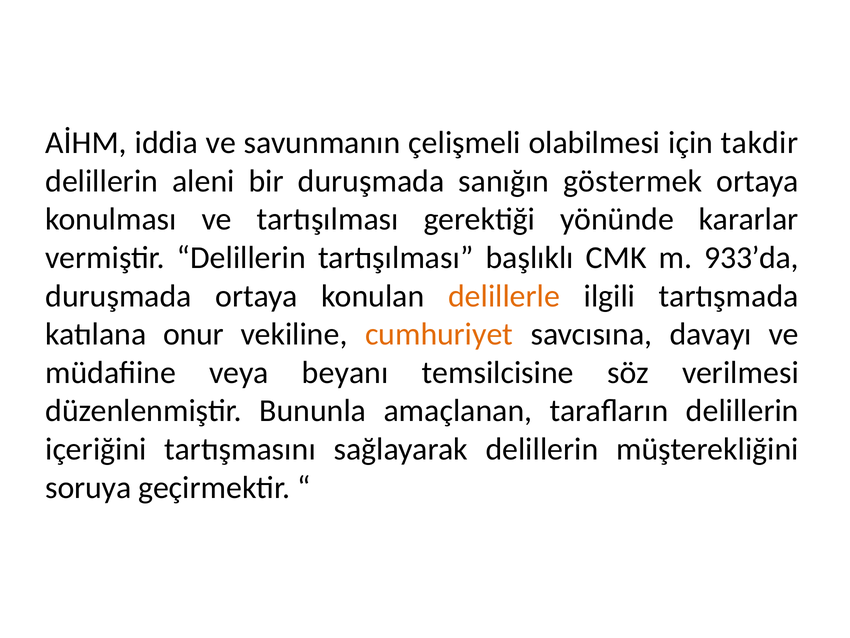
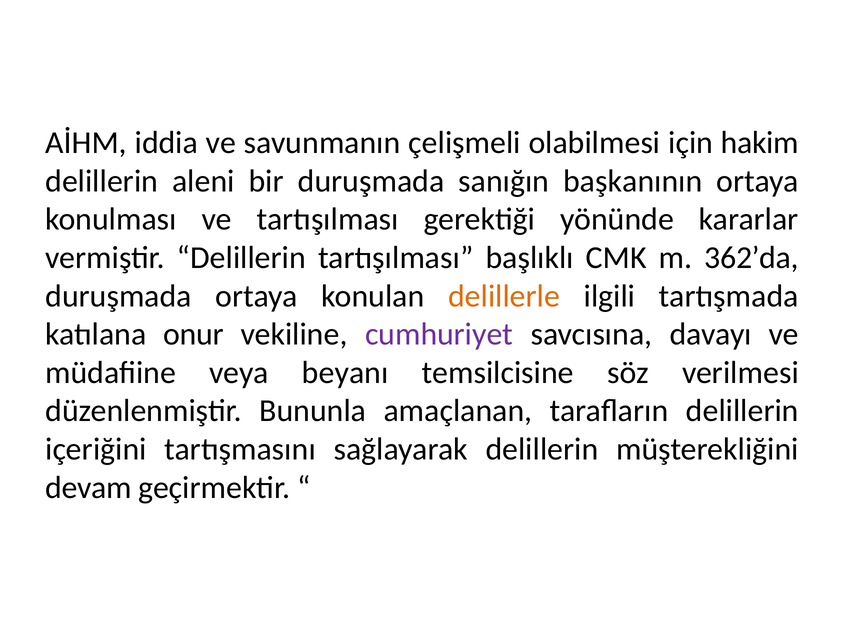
takdir: takdir -> hakim
göstermek: göstermek -> başkanının
933’da: 933’da -> 362’da
cumhuriyet colour: orange -> purple
soruya: soruya -> devam
